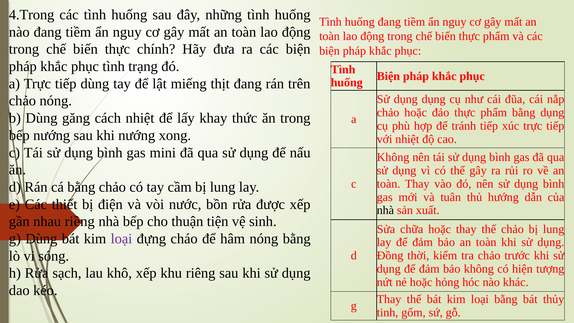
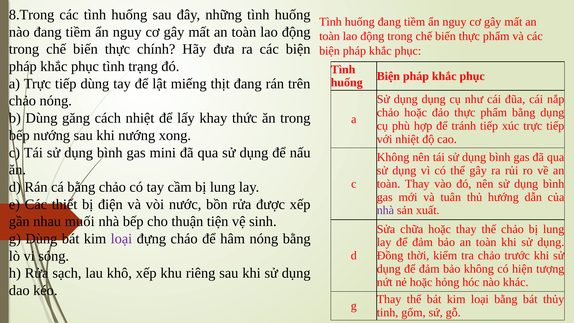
4.Trong: 4.Trong -> 8.Trong
nhà at (385, 210) colour: black -> purple
riềng: riềng -> muối
